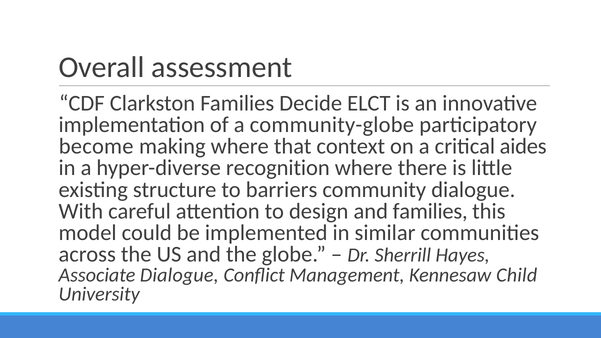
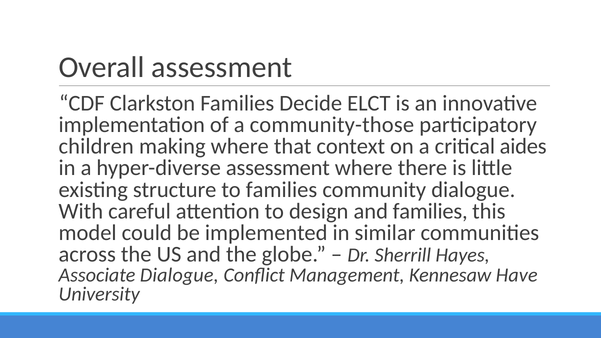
community-globe: community-globe -> community-those
become: become -> children
hyper-diverse recognition: recognition -> assessment
to barriers: barriers -> families
Child: Child -> Have
